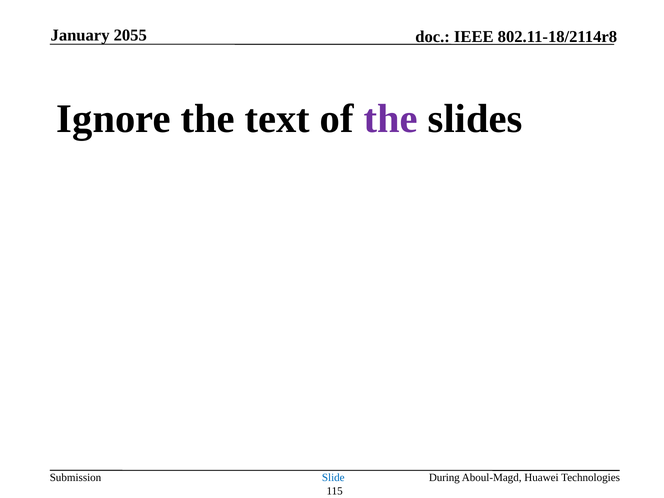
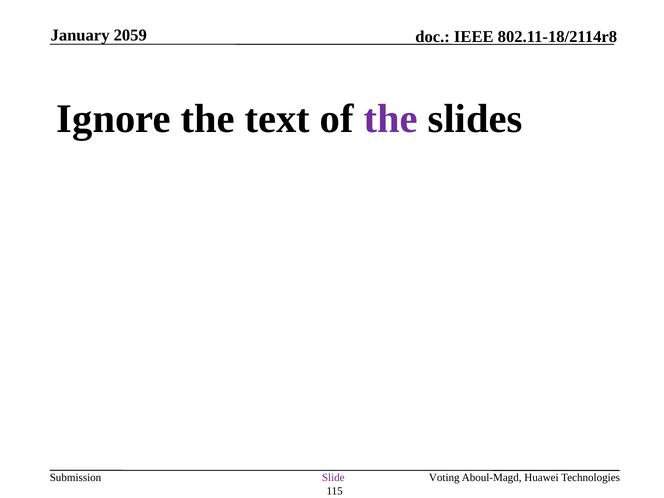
2055: 2055 -> 2059
Slide colour: blue -> purple
During: During -> Voting
